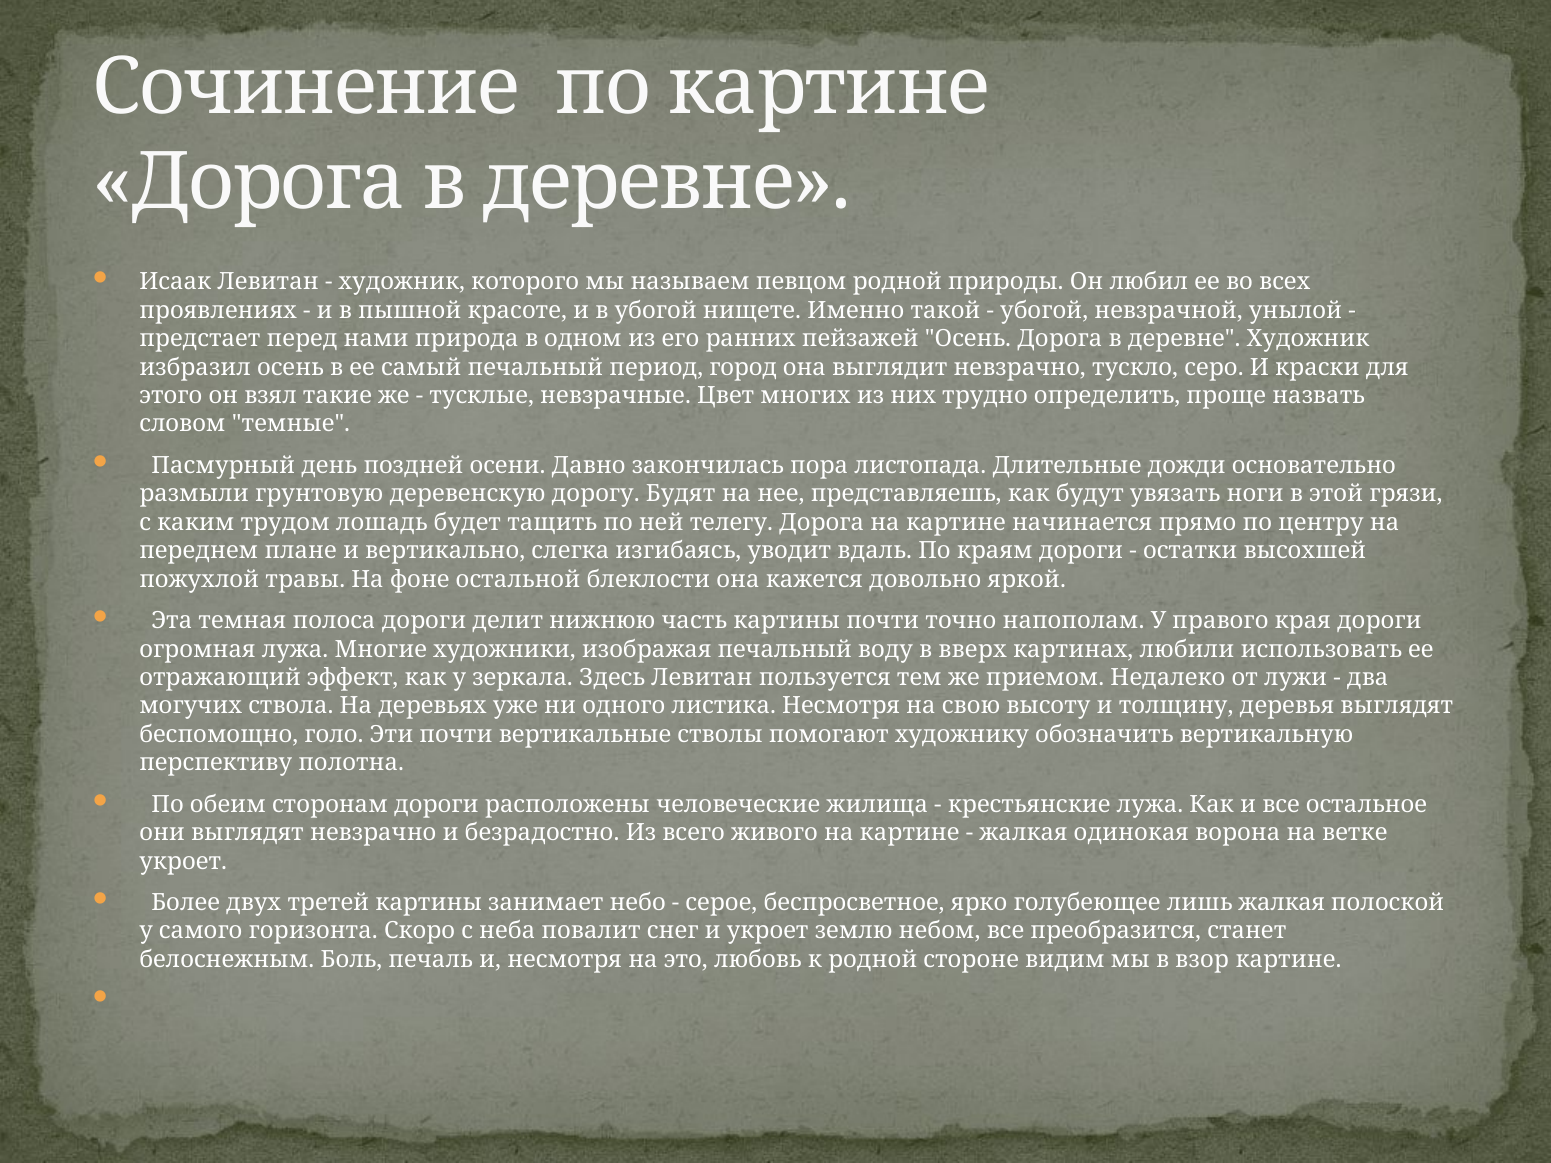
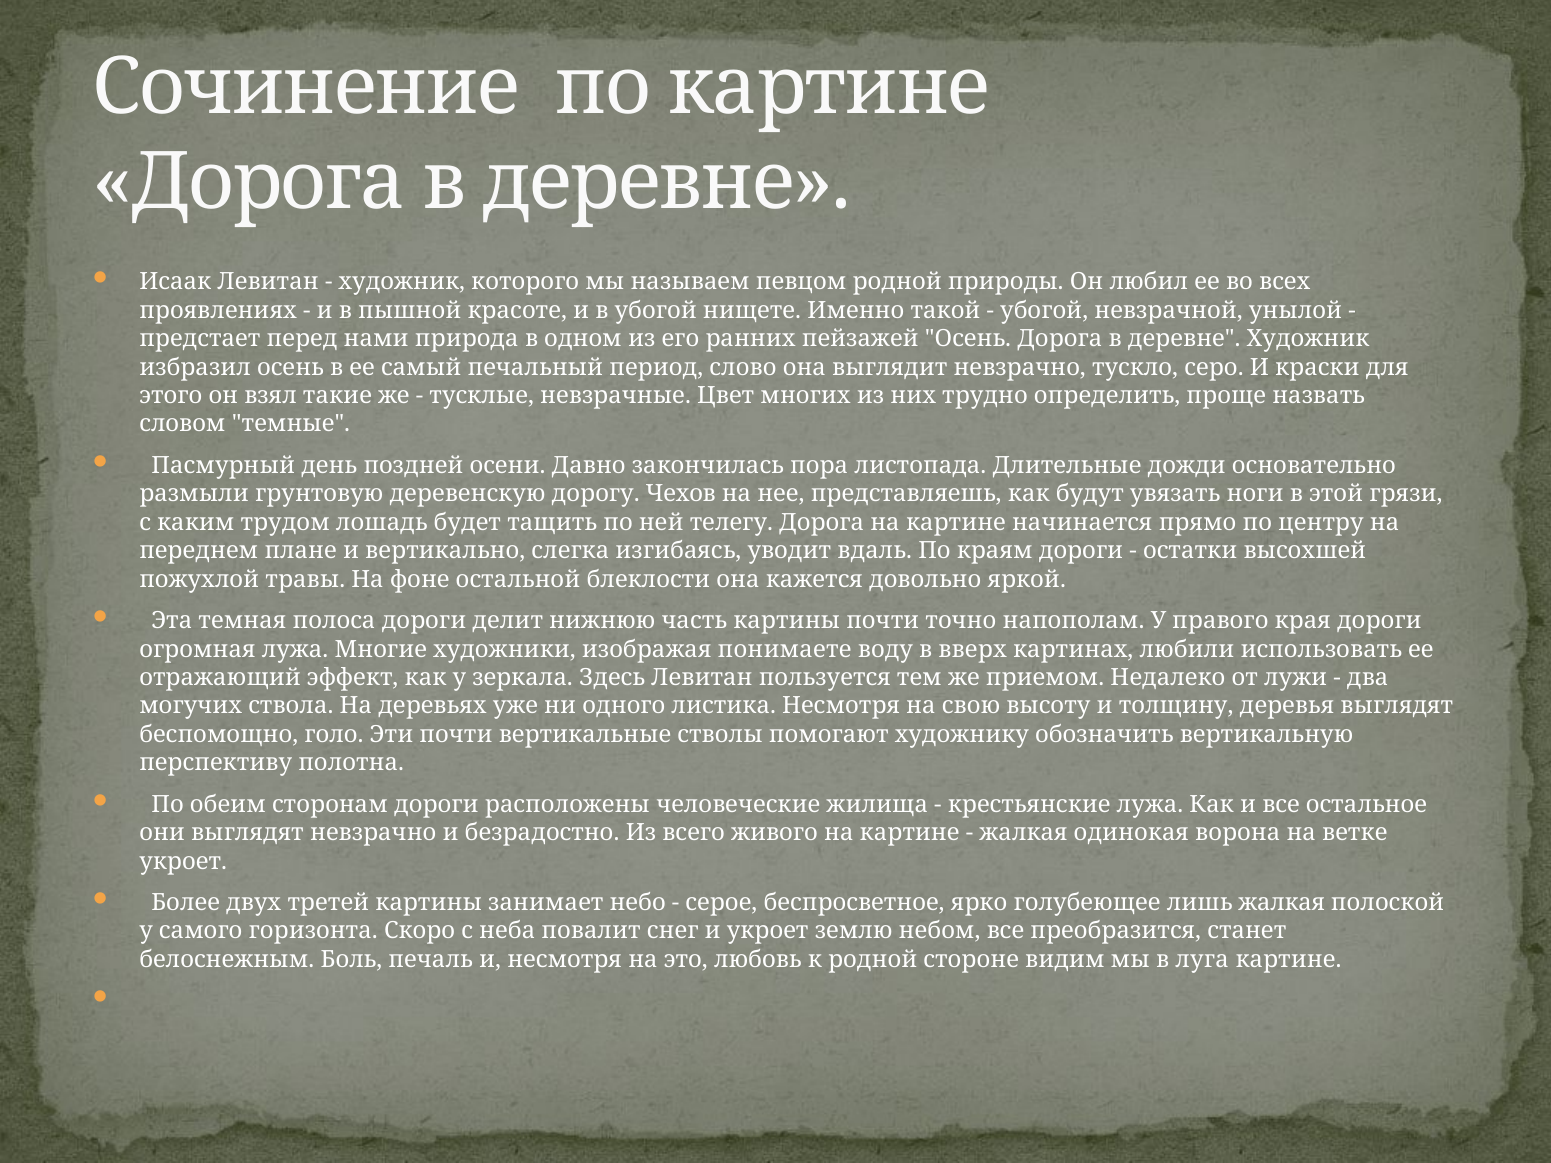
город: город -> слово
Будят: Будят -> Чехов
изображая печальный: печальный -> понимаете
взор: взор -> луга
